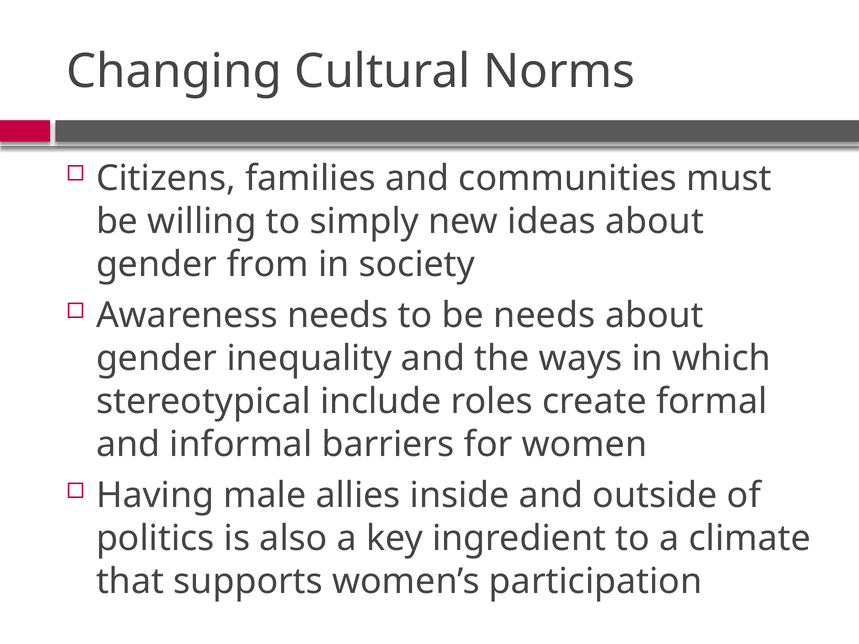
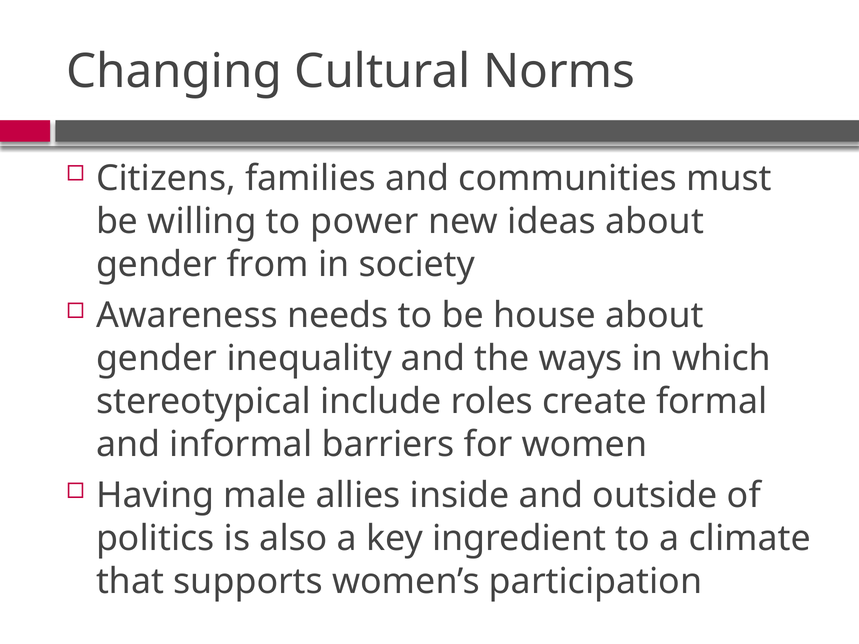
simply: simply -> power
be needs: needs -> house
